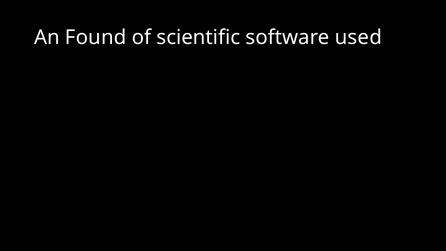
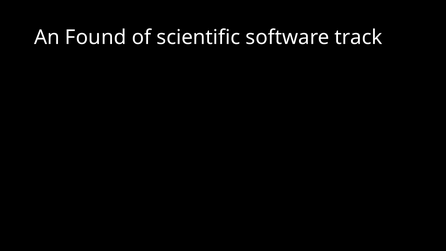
used: used -> track
